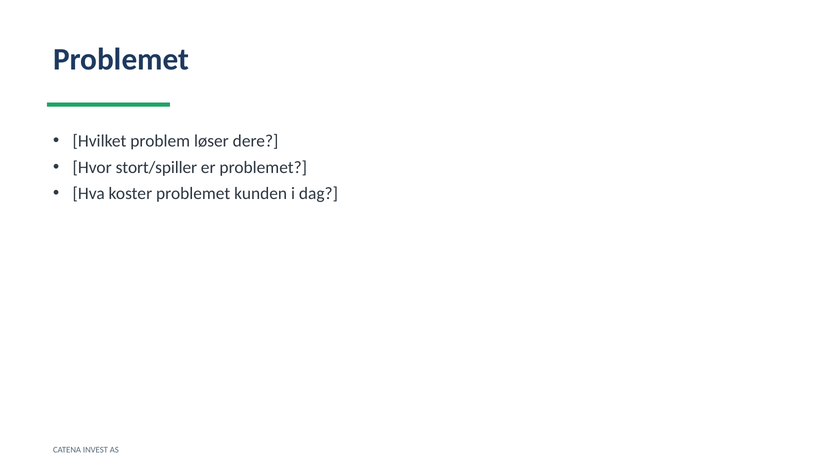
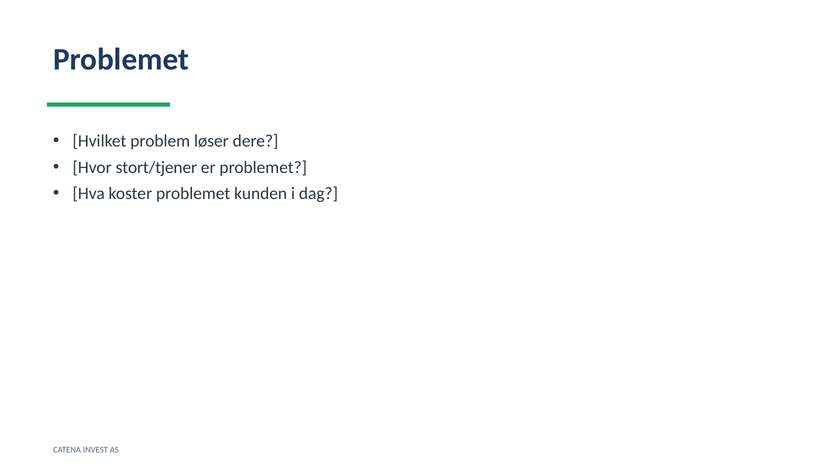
stort/spiller: stort/spiller -> stort/tjener
